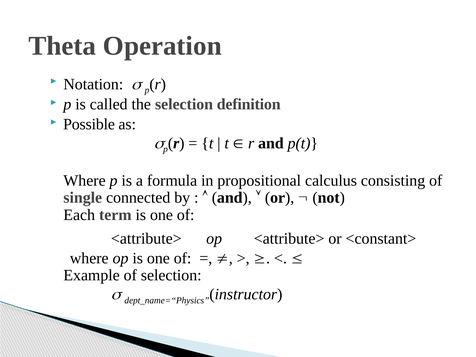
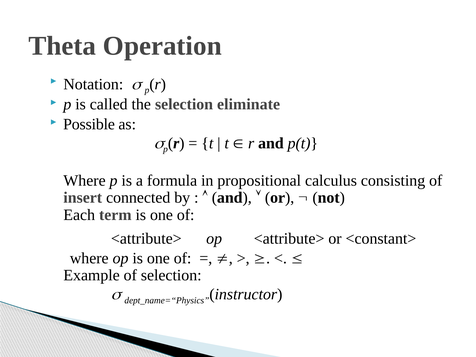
definition: definition -> eliminate
single: single -> insert
